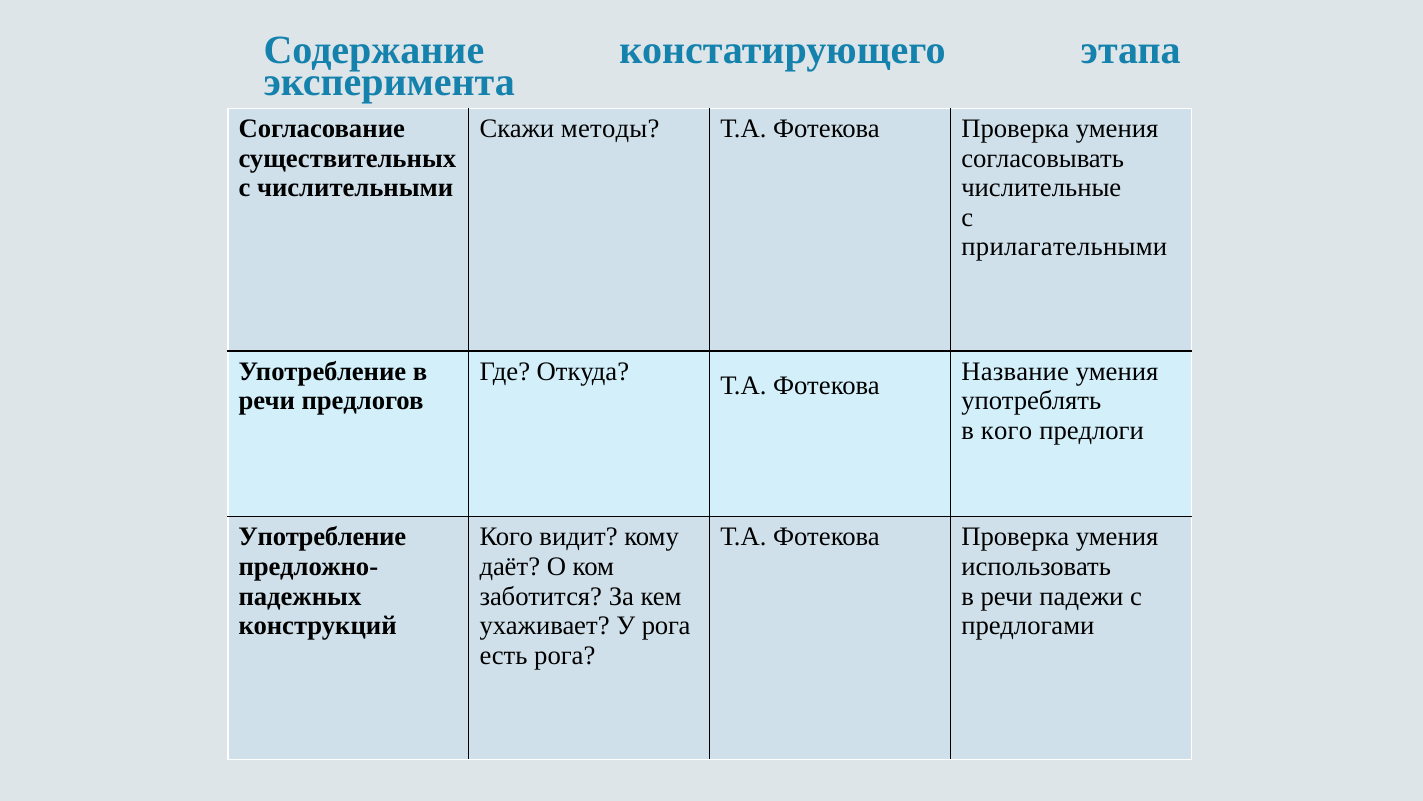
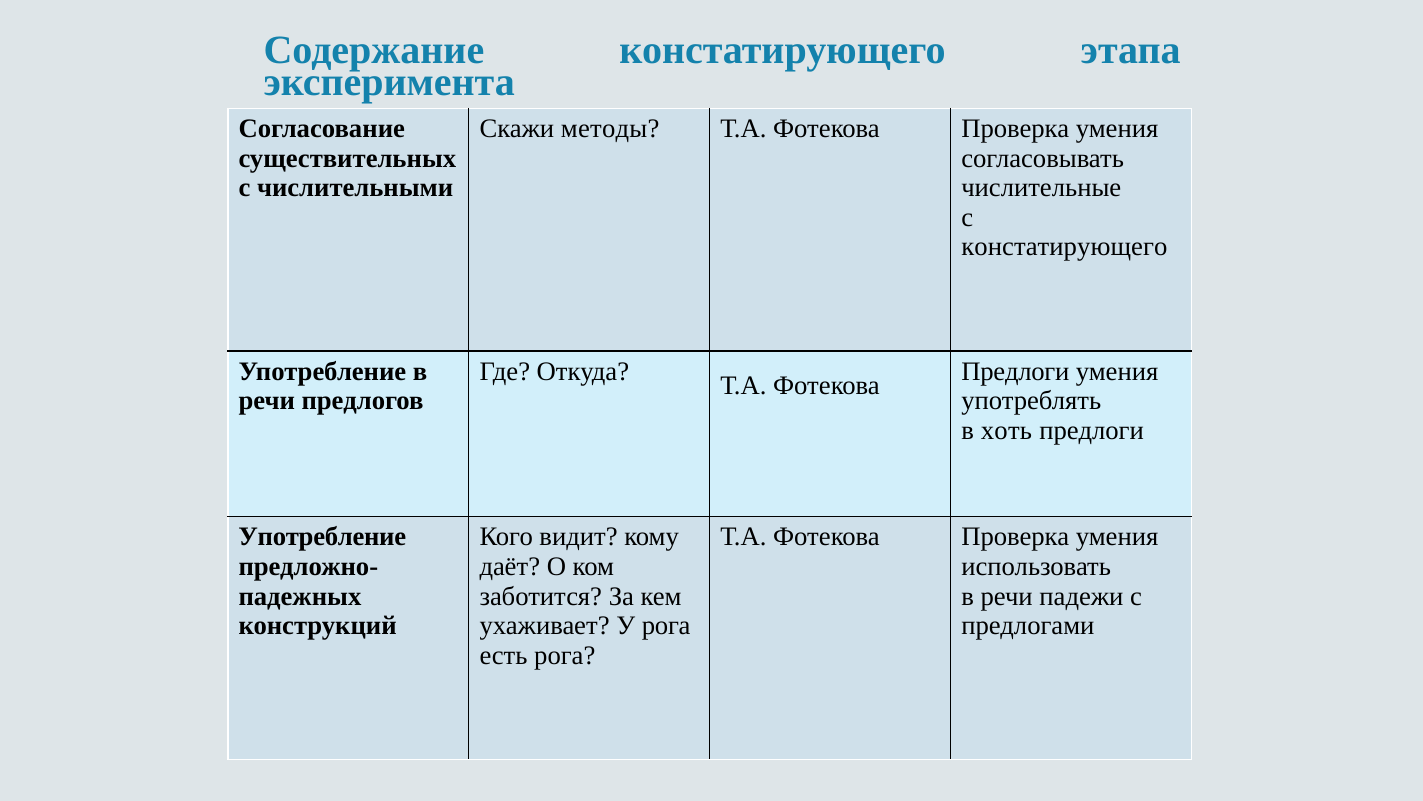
прилагательными at (1064, 247): прилагательными -> констатирующего
Название at (1015, 371): Название -> Предлоги
в кого: кого -> хоть
